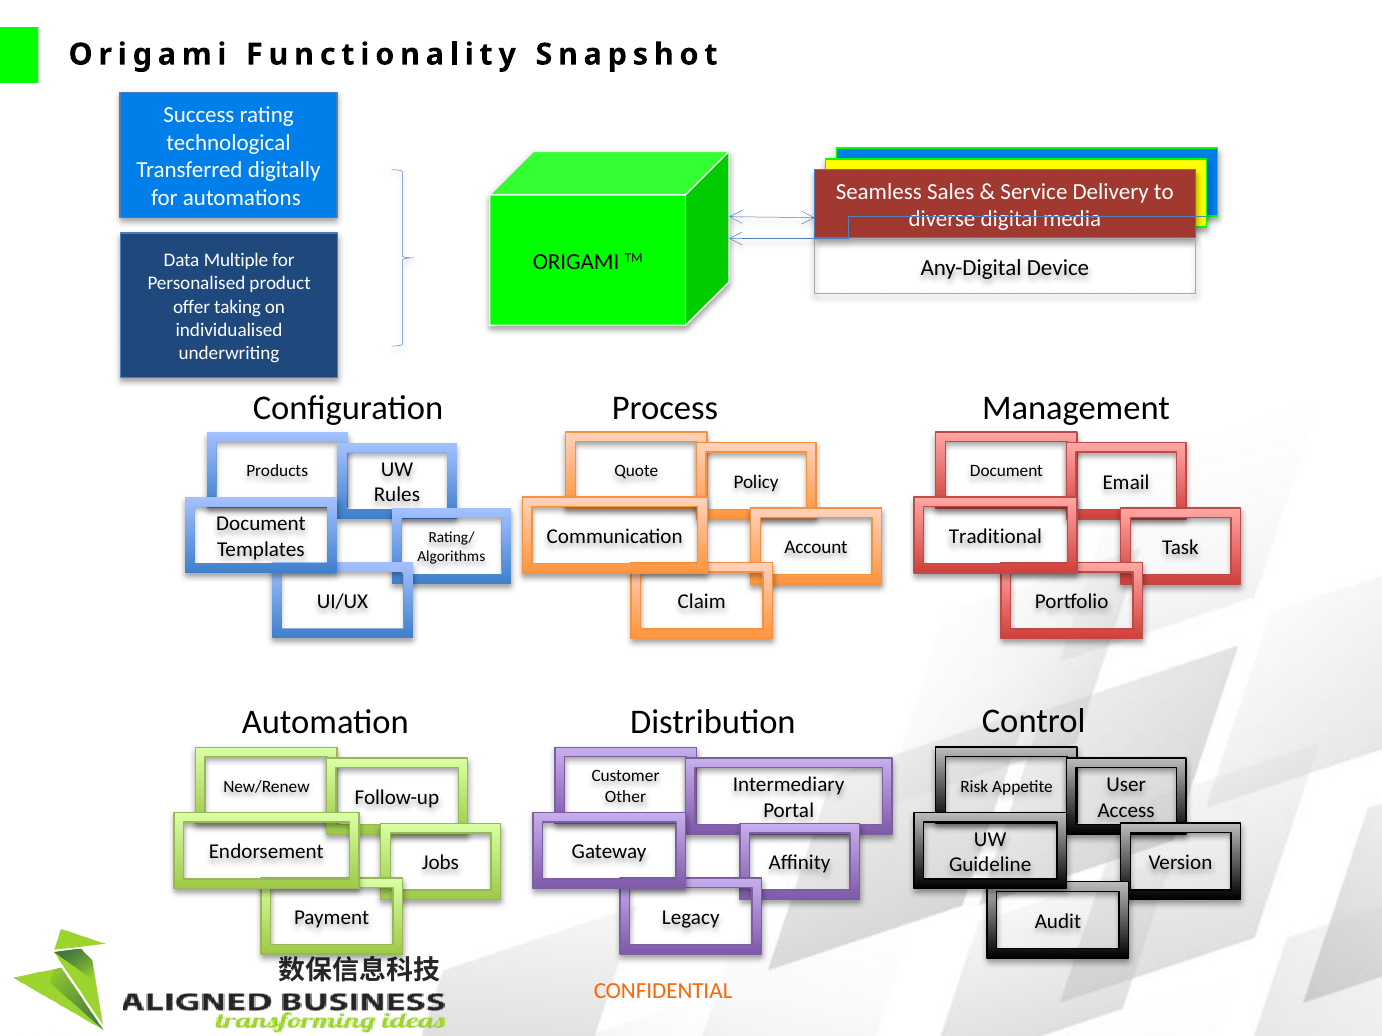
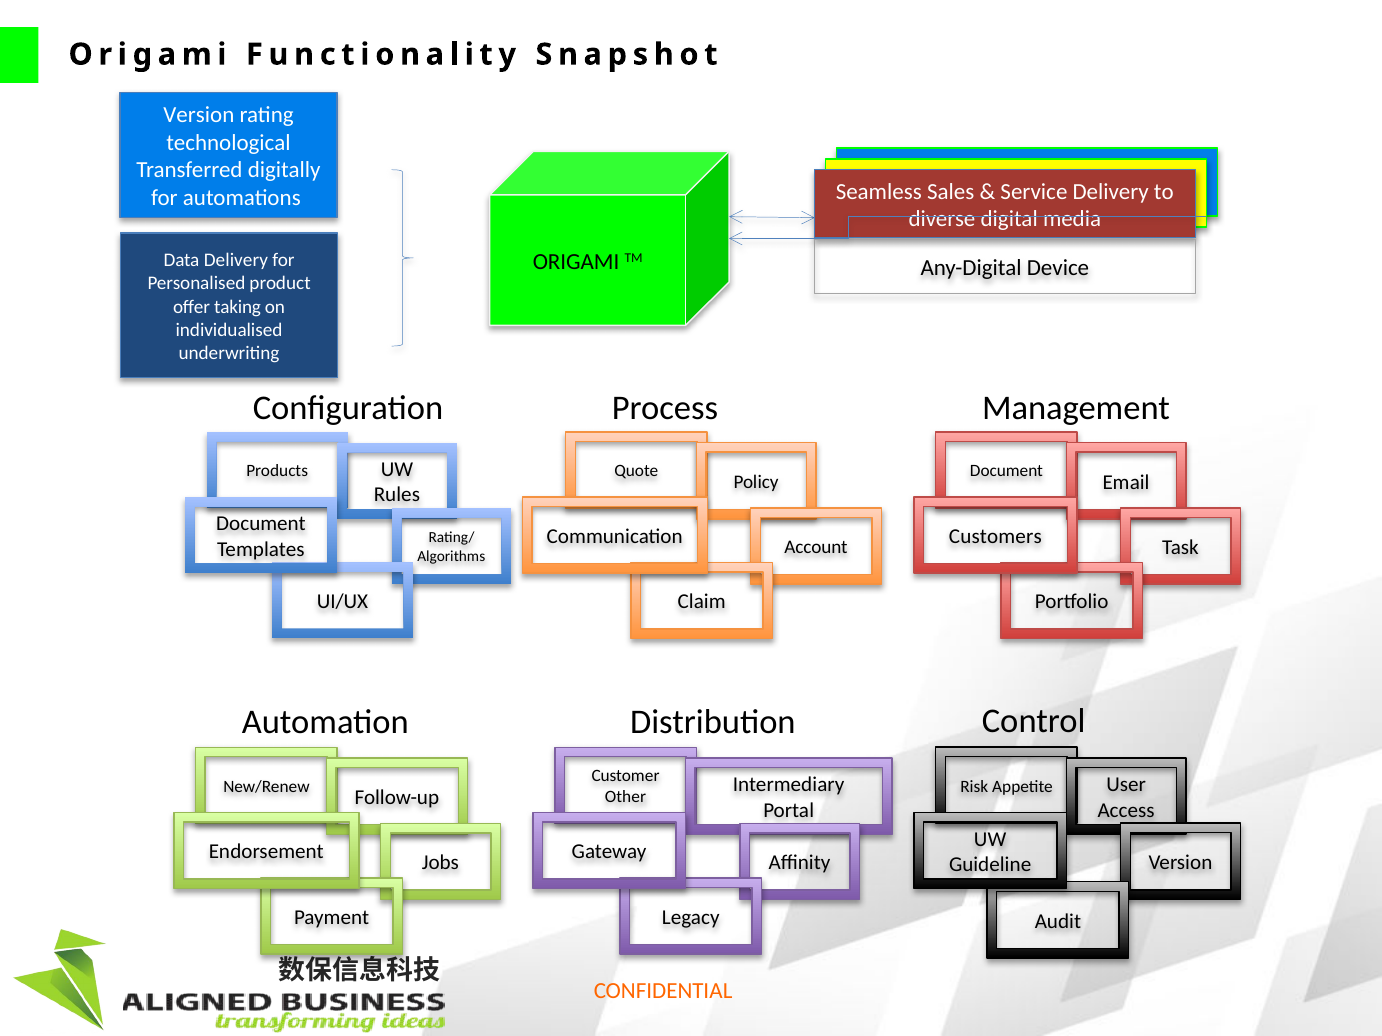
Success at (199, 115): Success -> Version
Data Multiple: Multiple -> Delivery
Traditional: Traditional -> Customers
